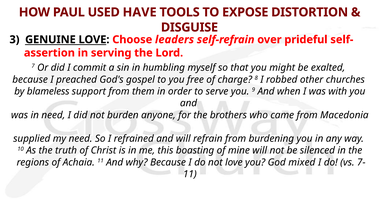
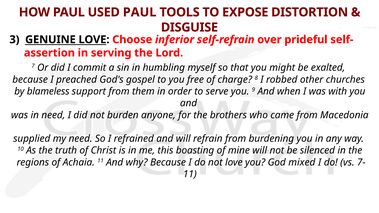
USED HAVE: HAVE -> PAUL
leaders: leaders -> inferior
